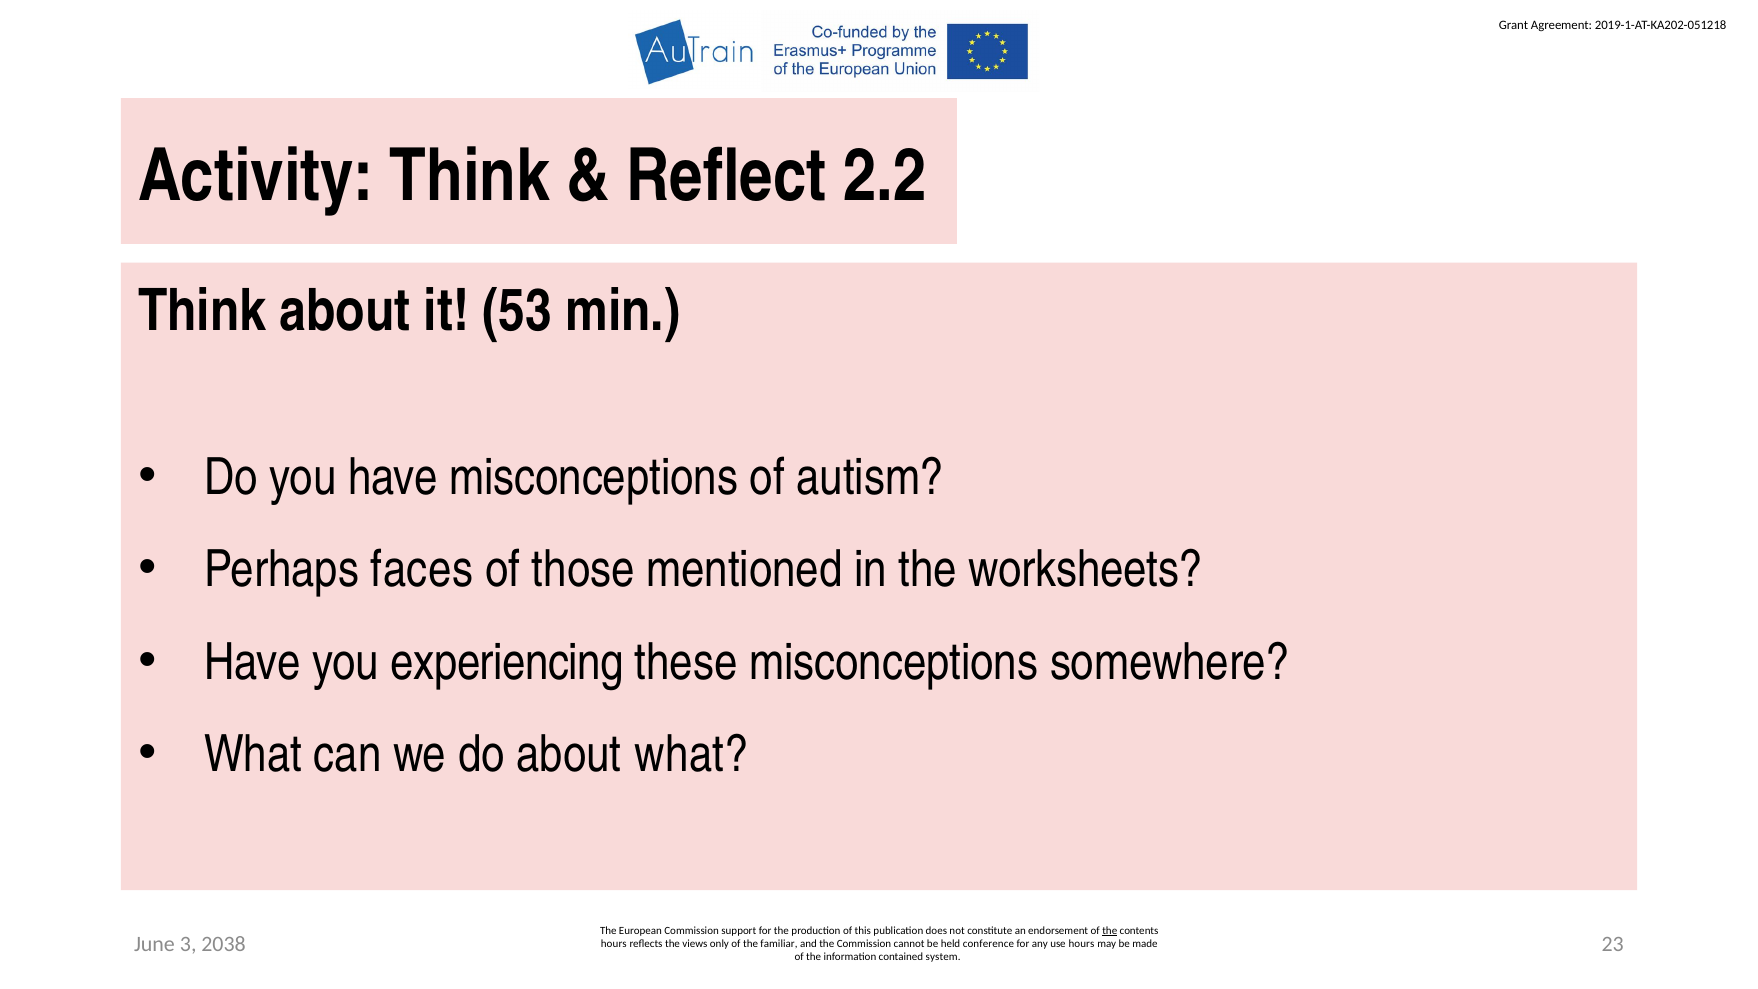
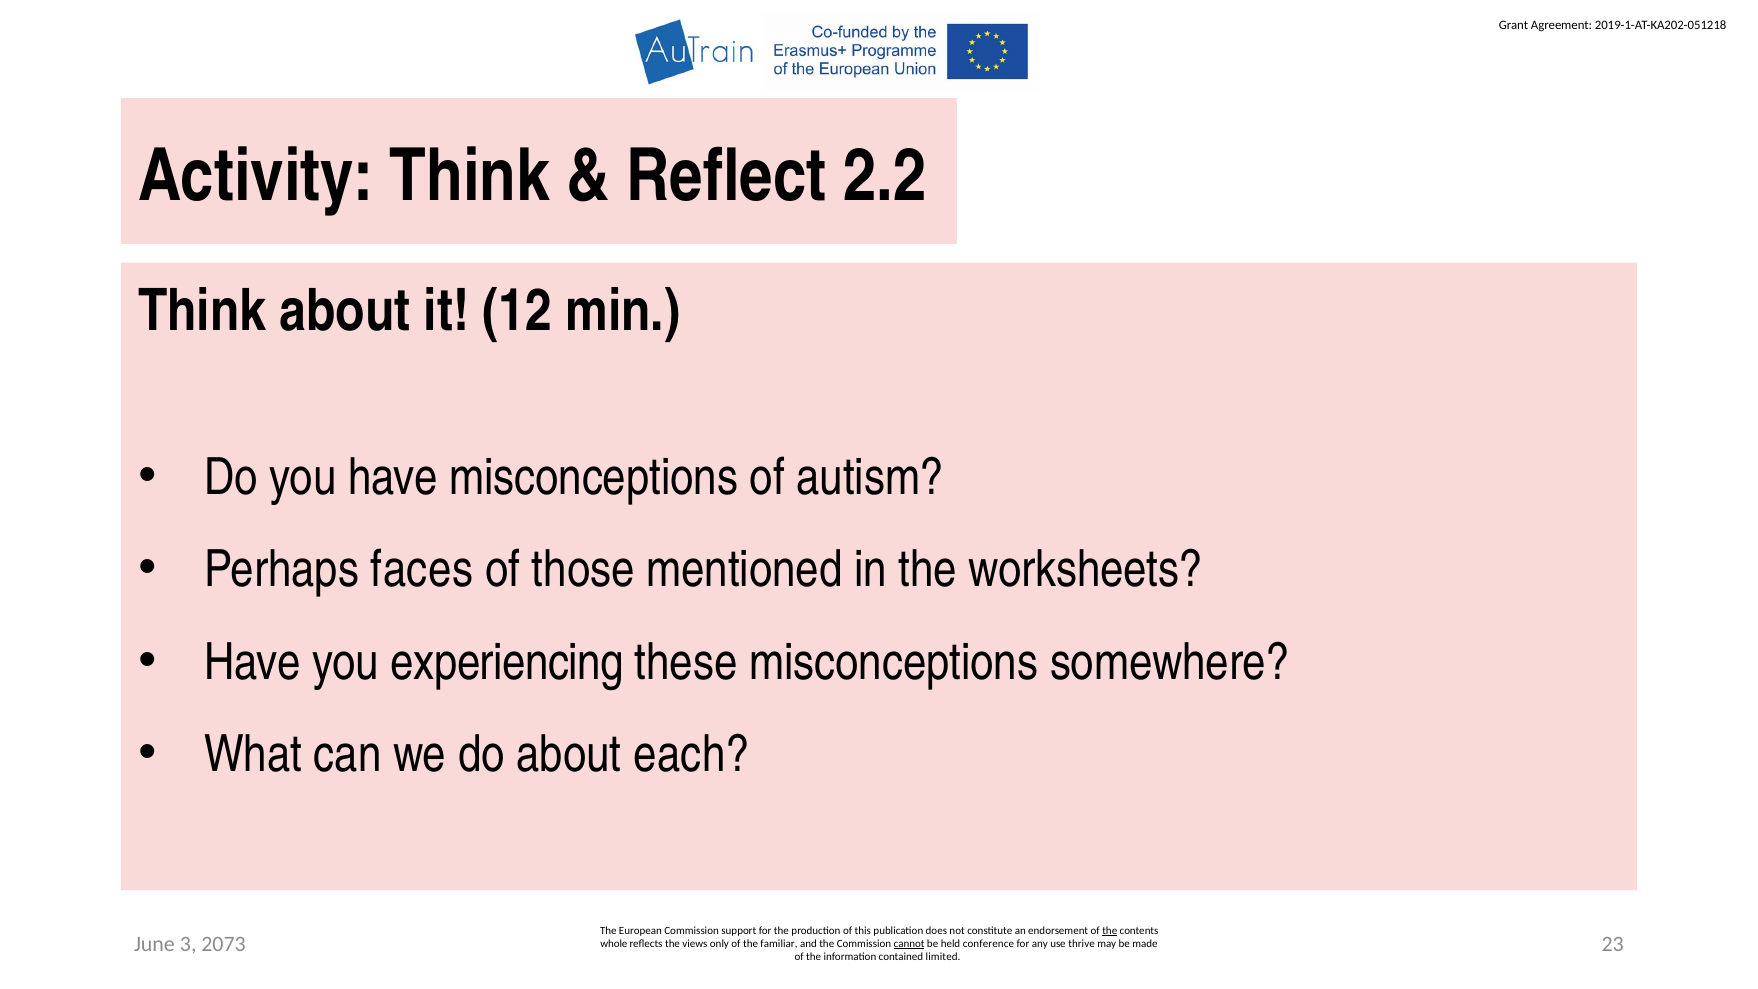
53: 53 -> 12
about what: what -> each
2038: 2038 -> 2073
hours at (614, 944): hours -> whole
cannot underline: none -> present
use hours: hours -> thrive
system: system -> limited
